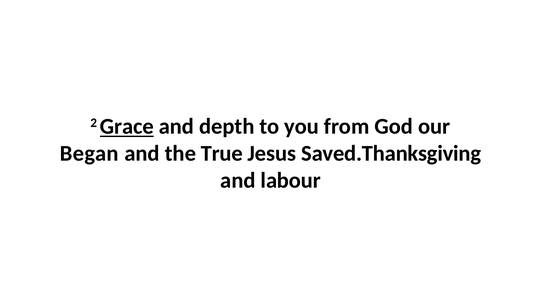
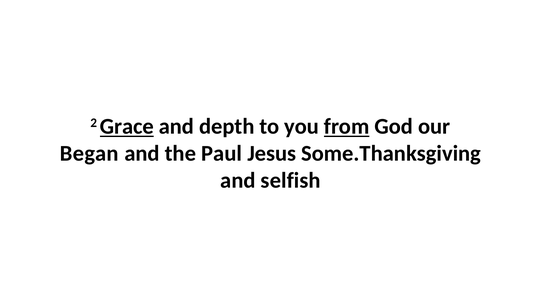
from underline: none -> present
True: True -> Paul
Saved.Thanksgiving: Saved.Thanksgiving -> Some.Thanksgiving
labour: labour -> selfish
